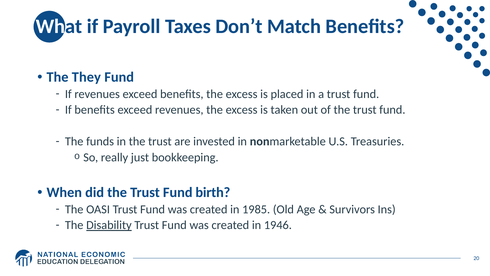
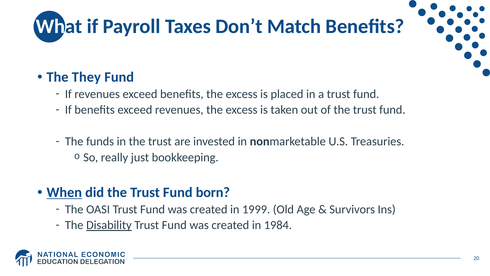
When underline: none -> present
birth: birth -> born
1985: 1985 -> 1999
1946: 1946 -> 1984
